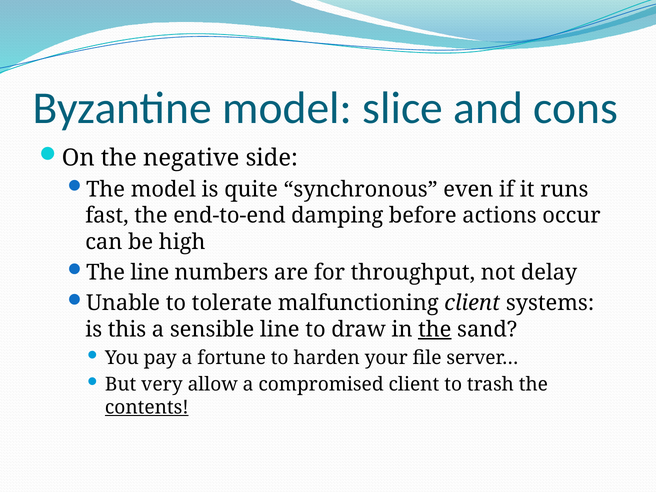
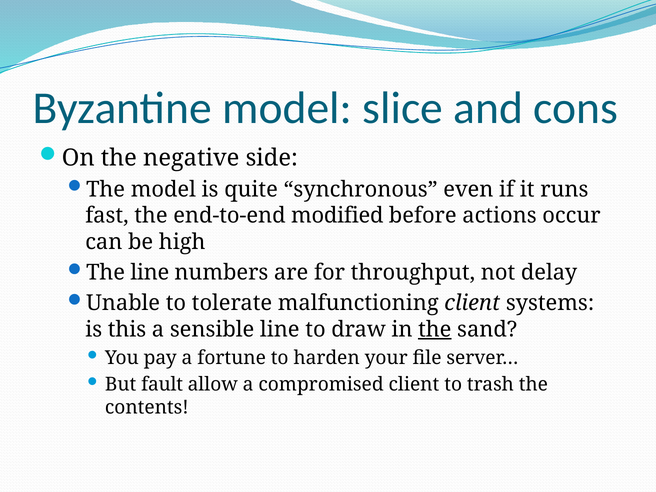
damping: damping -> modified
very: very -> fault
contents underline: present -> none
